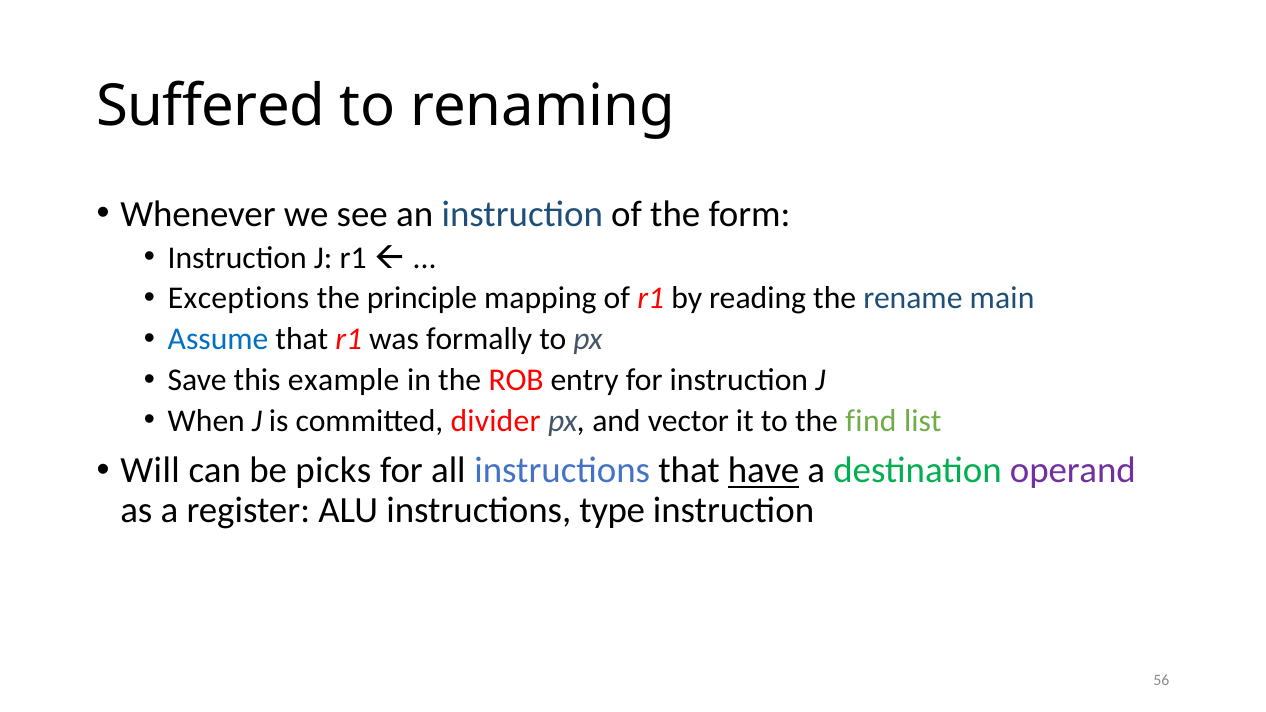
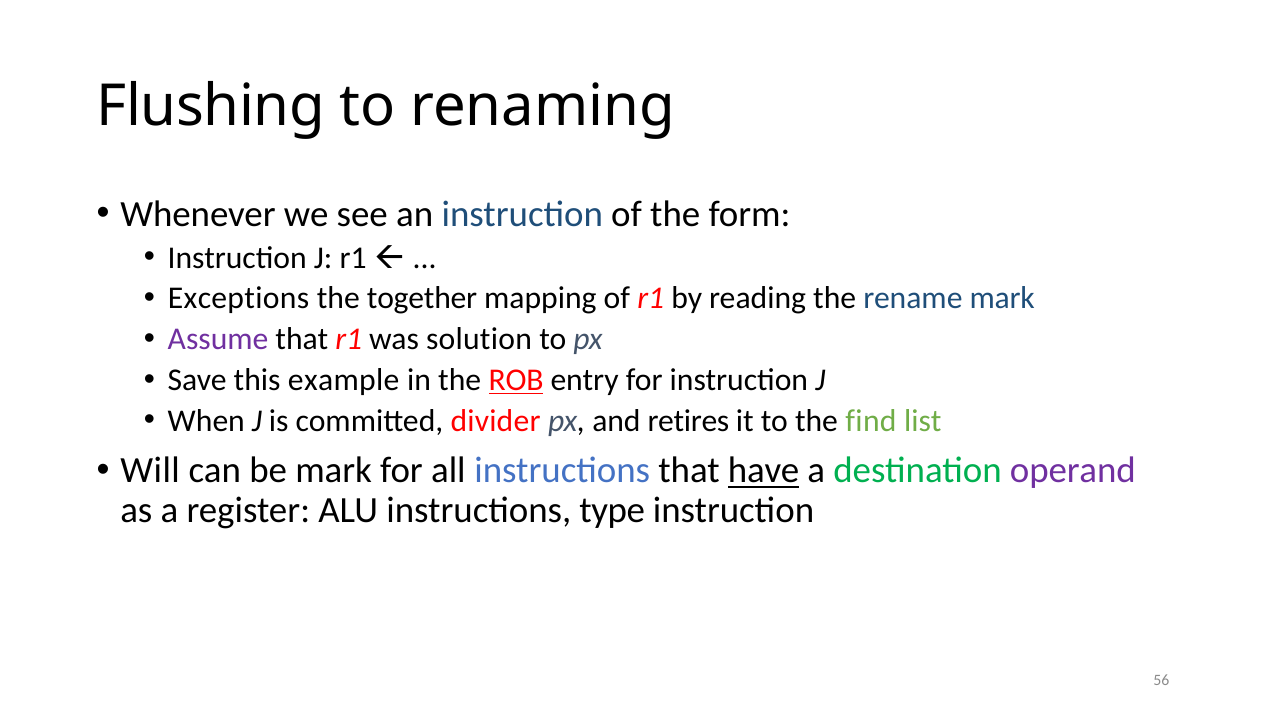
Suffered: Suffered -> Flushing
principle: principle -> together
rename main: main -> mark
Assume colour: blue -> purple
formally: formally -> solution
ROB underline: none -> present
vector: vector -> retires
be picks: picks -> mark
